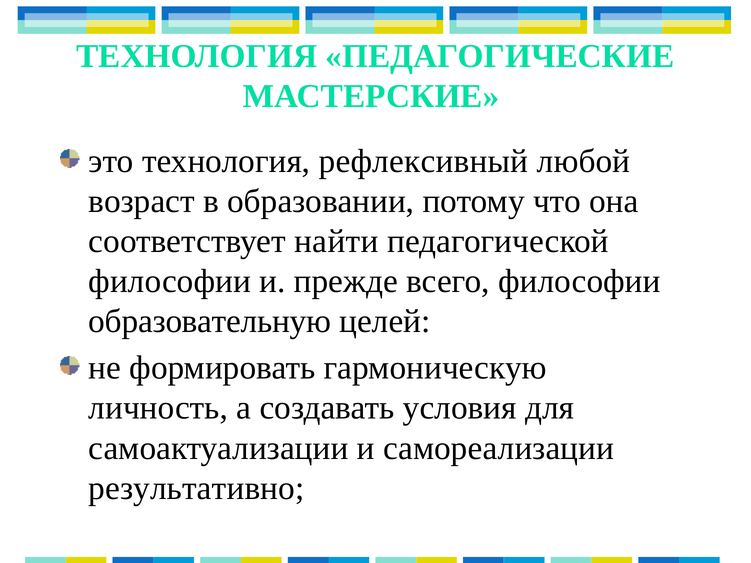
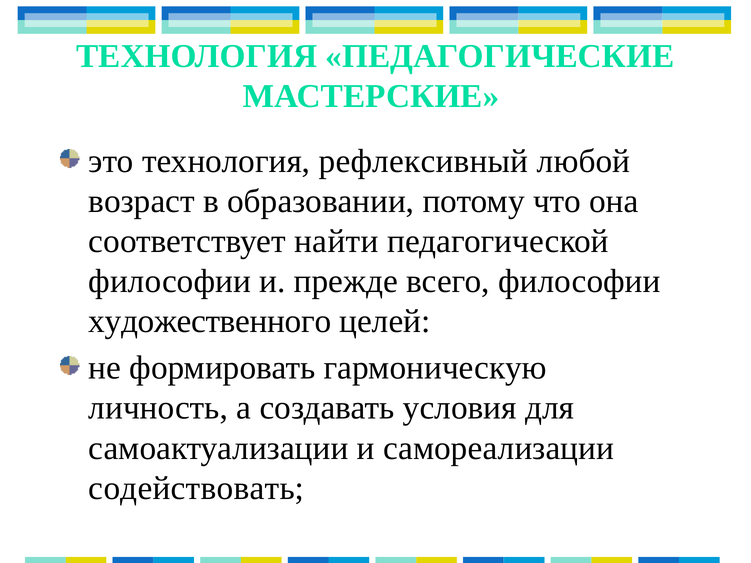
образовательную: образовательную -> художественного
результативно: результативно -> содействовать
